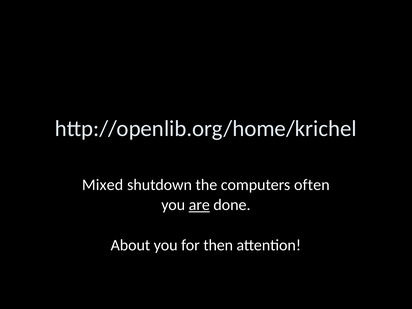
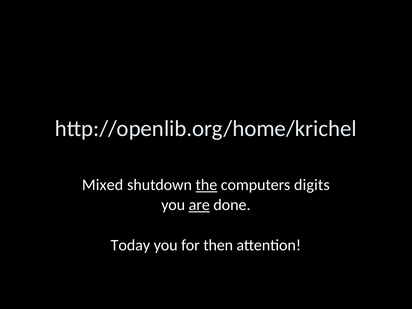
the underline: none -> present
often: often -> digits
About: About -> Today
